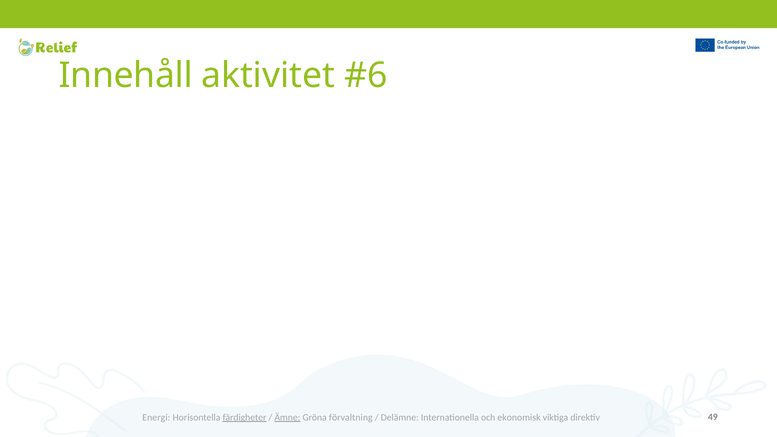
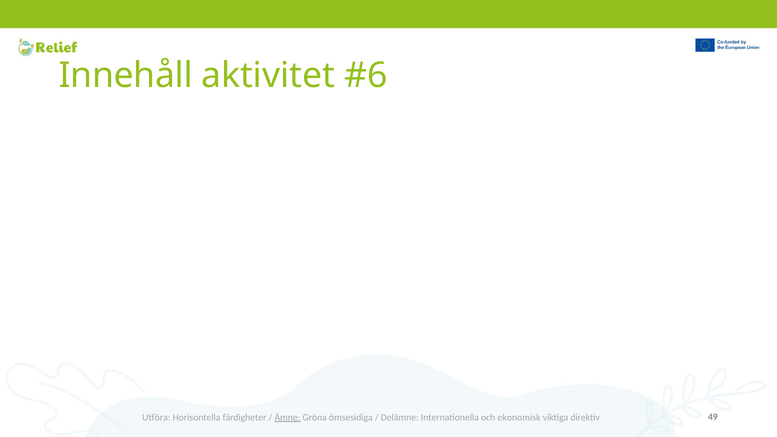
Energi: Energi -> Utföra
färdigheter underline: present -> none
förvaltning: förvaltning -> ömsesidiga
